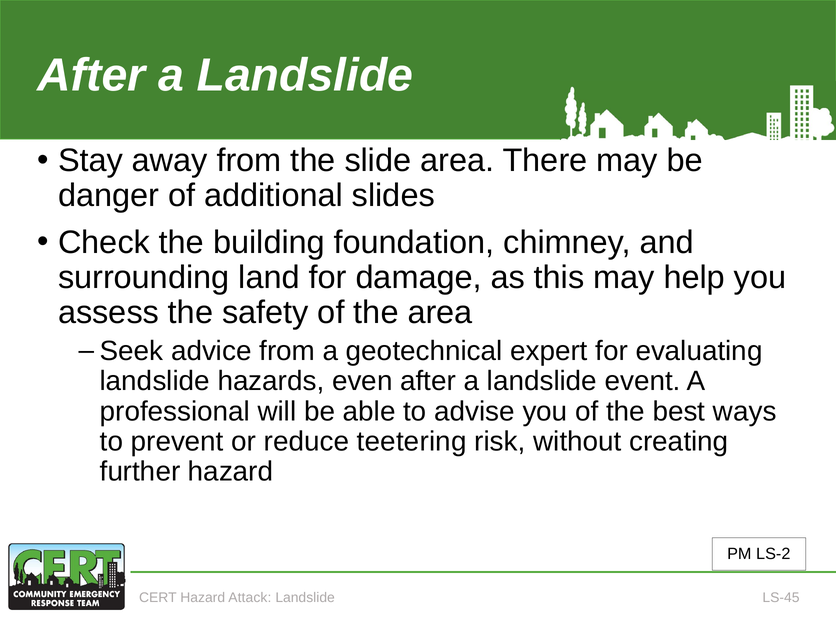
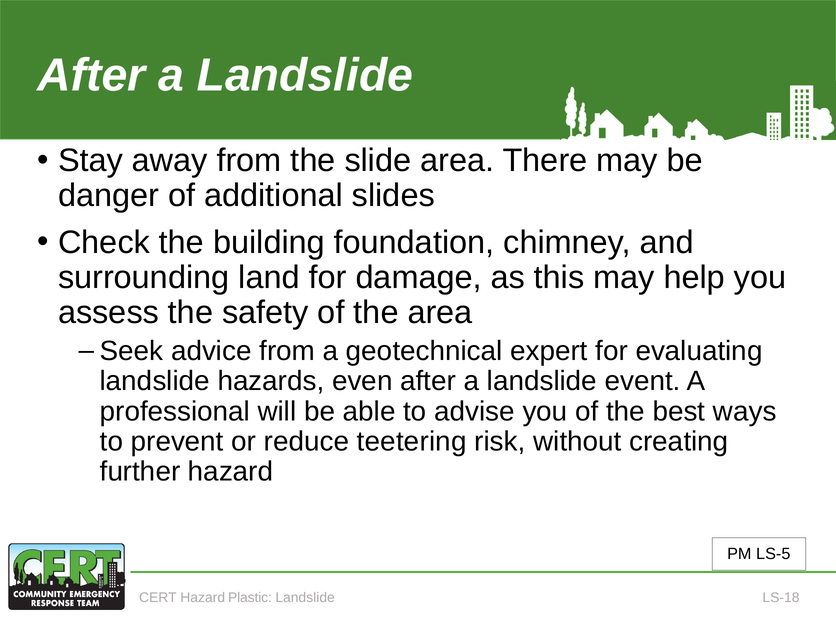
LS-2: LS-2 -> LS-5
Attack: Attack -> Plastic
LS-45: LS-45 -> LS-18
